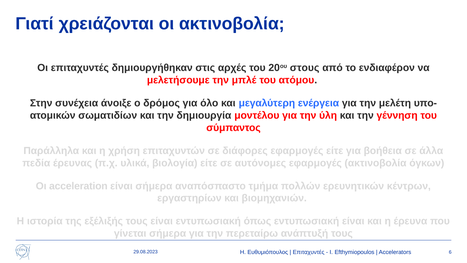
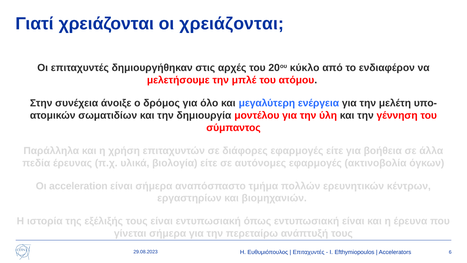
οι ακτινοβολία: ακτινοβολία -> χρειάζονται
στους: στους -> κύκλο
